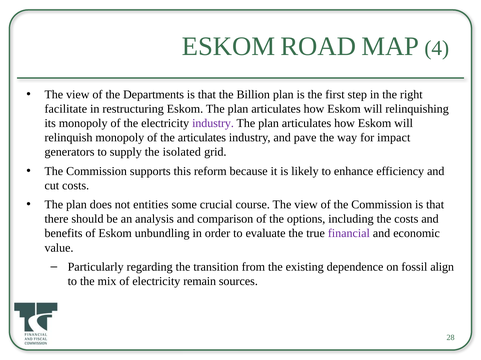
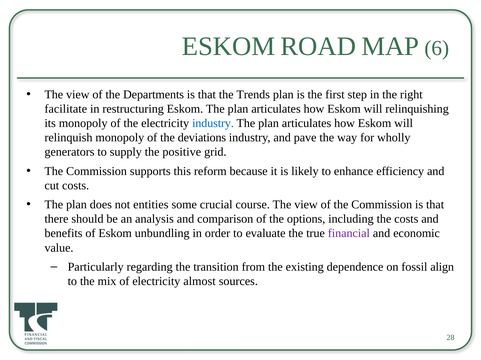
4: 4 -> 6
Billion: Billion -> Trends
industry at (213, 123) colour: purple -> blue
the articulates: articulates -> deviations
impact: impact -> wholly
isolated: isolated -> positive
remain: remain -> almost
